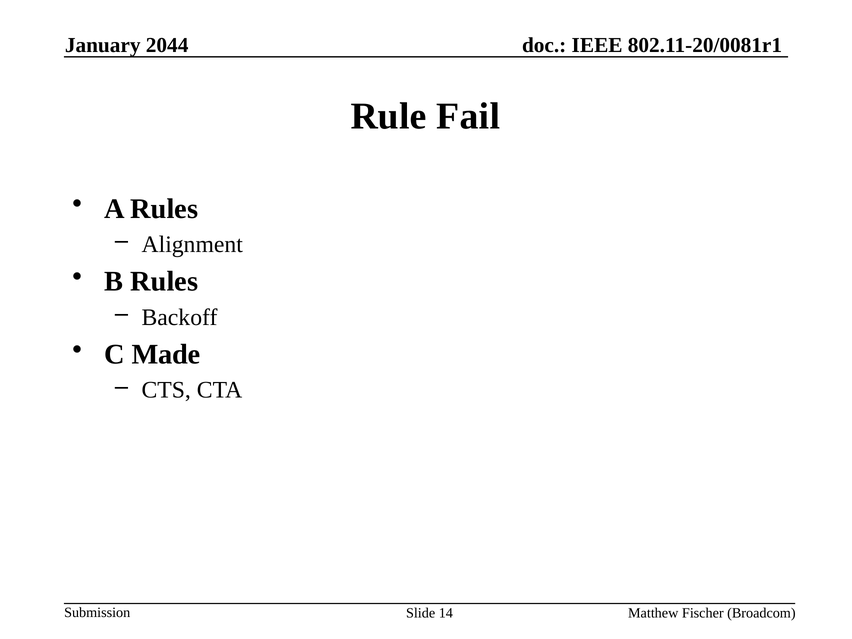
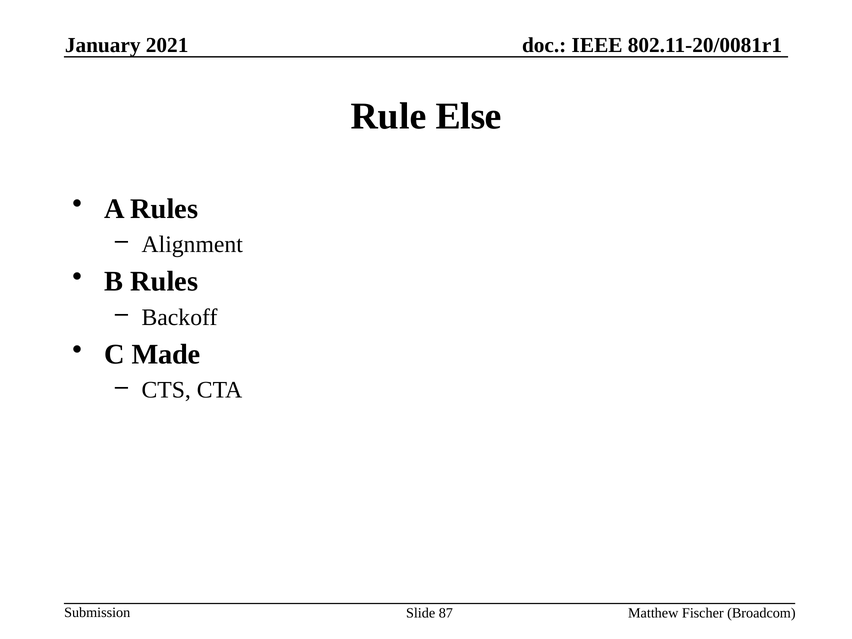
2044: 2044 -> 2021
Fail: Fail -> Else
14: 14 -> 87
